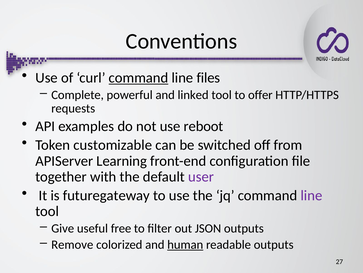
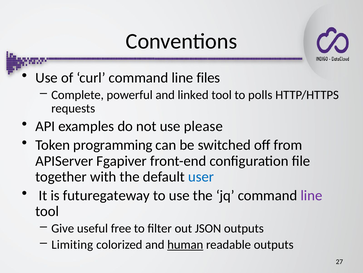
command at (139, 78) underline: present -> none
offer: offer -> polls
reboot: reboot -> please
customizable: customizable -> programming
Learning: Learning -> Fgapiver
user colour: purple -> blue
Remove: Remove -> Limiting
